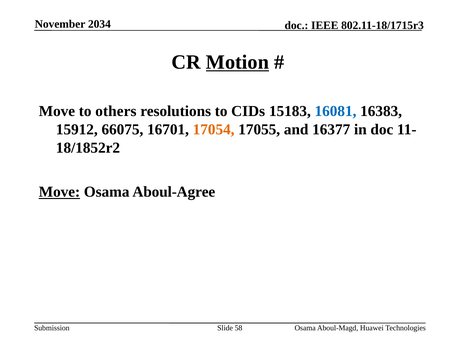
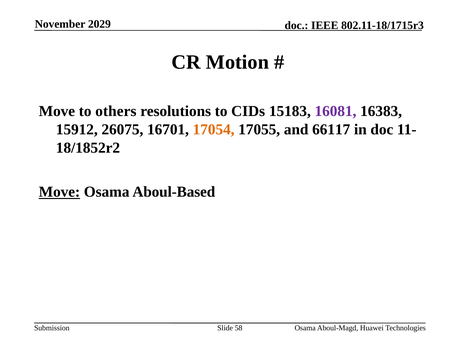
2034: 2034 -> 2029
Motion underline: present -> none
16081 colour: blue -> purple
66075: 66075 -> 26075
16377: 16377 -> 66117
Aboul-Agree: Aboul-Agree -> Aboul-Based
